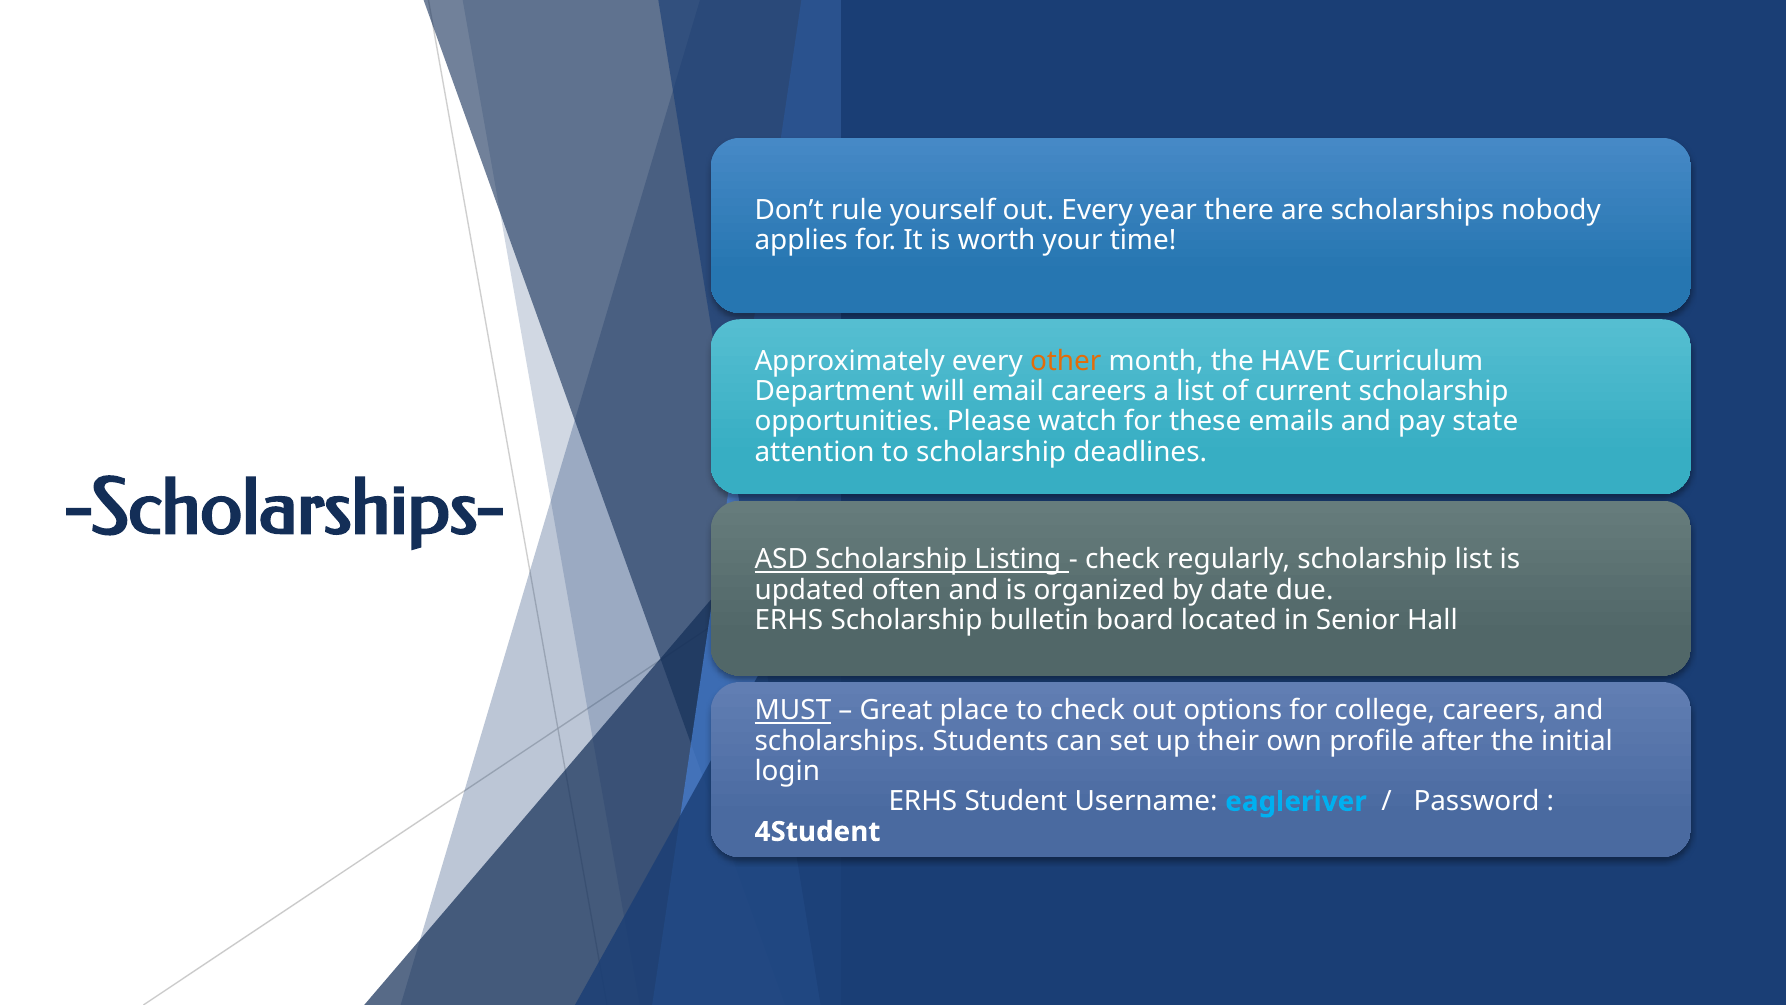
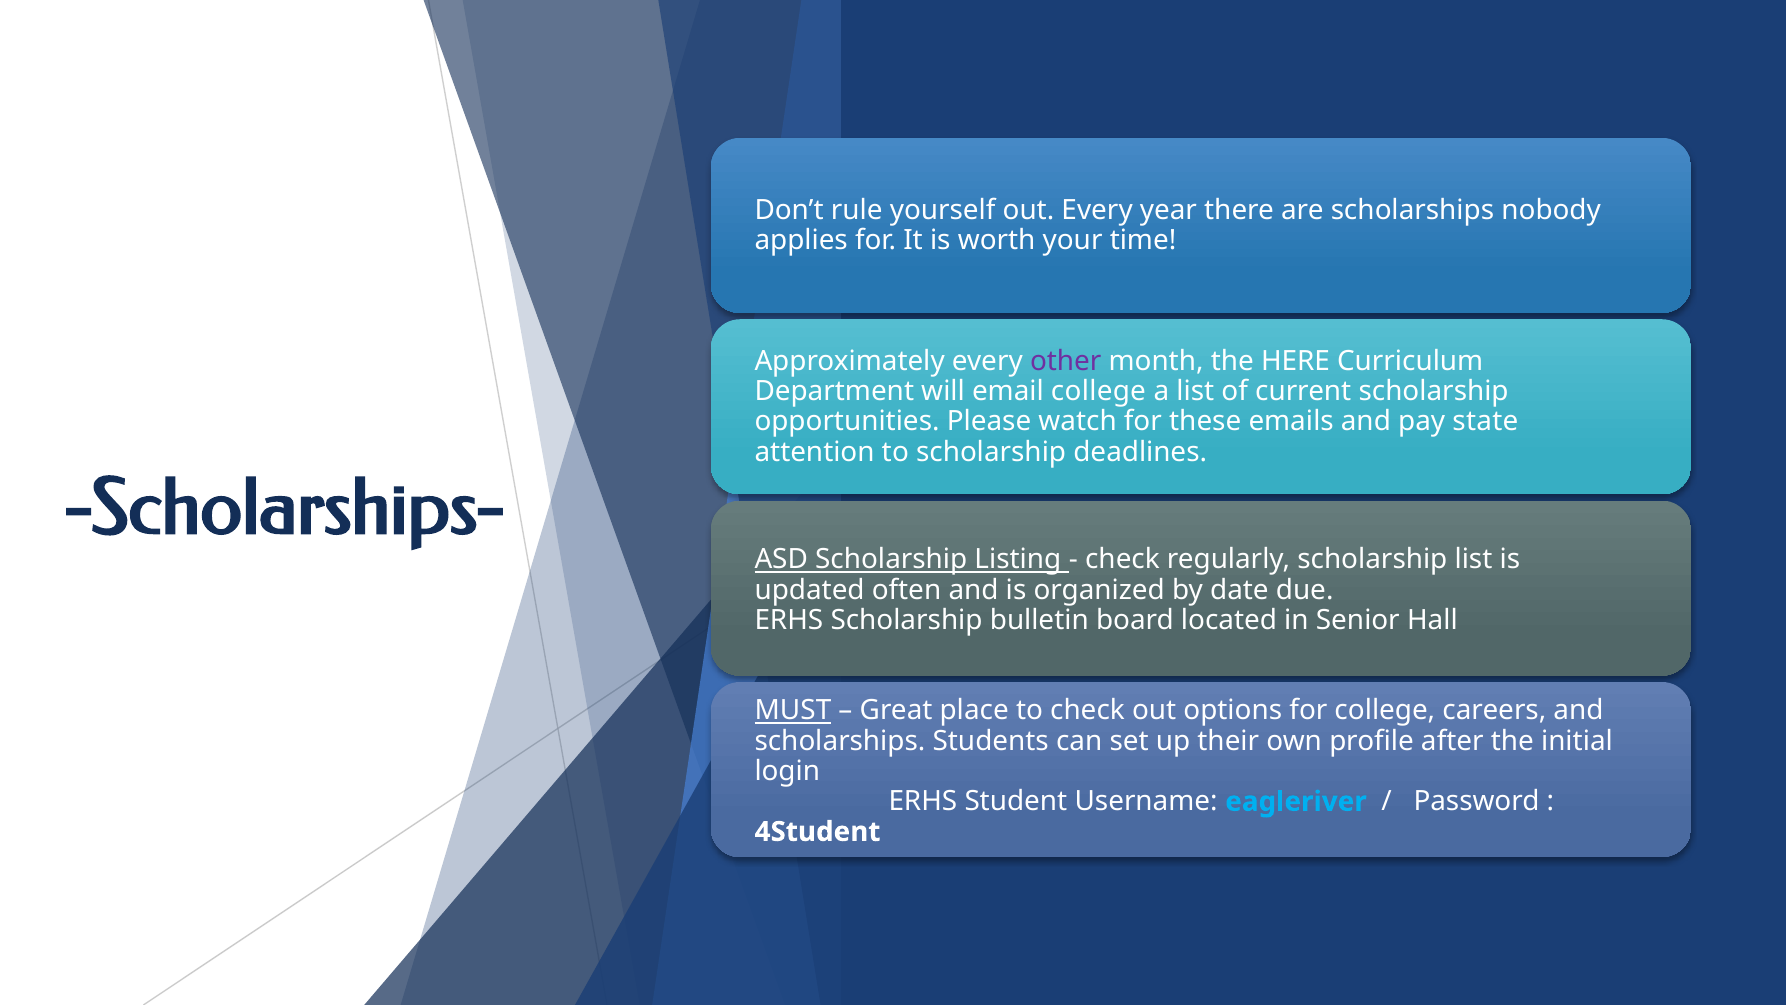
other colour: orange -> purple
HAVE: HAVE -> HERE
email careers: careers -> college
